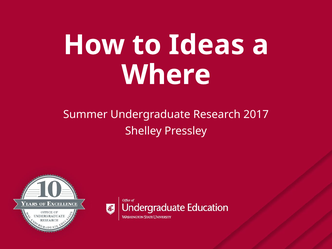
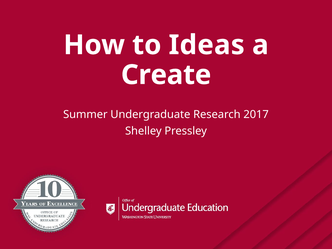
Where: Where -> Create
